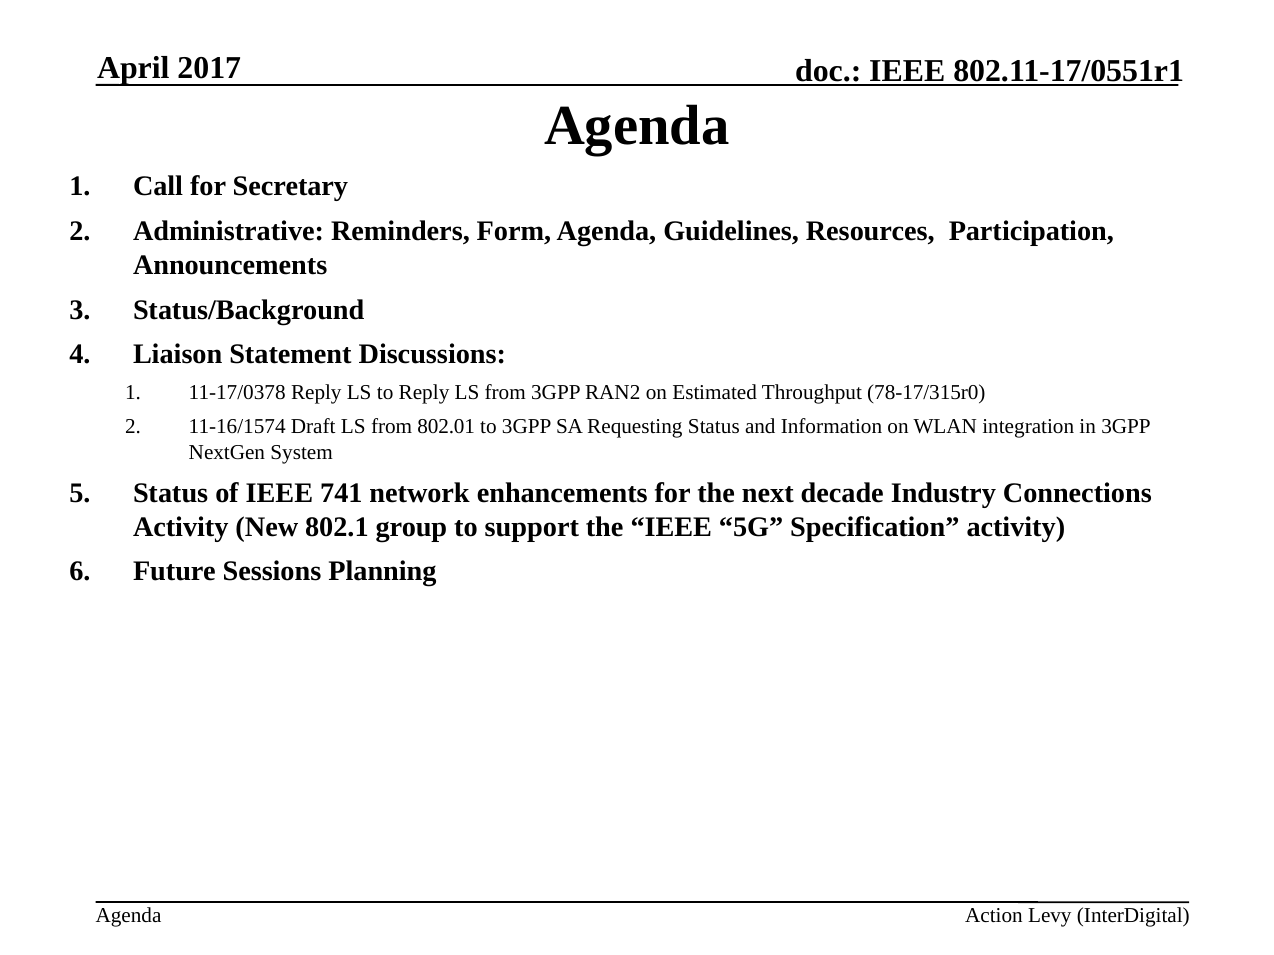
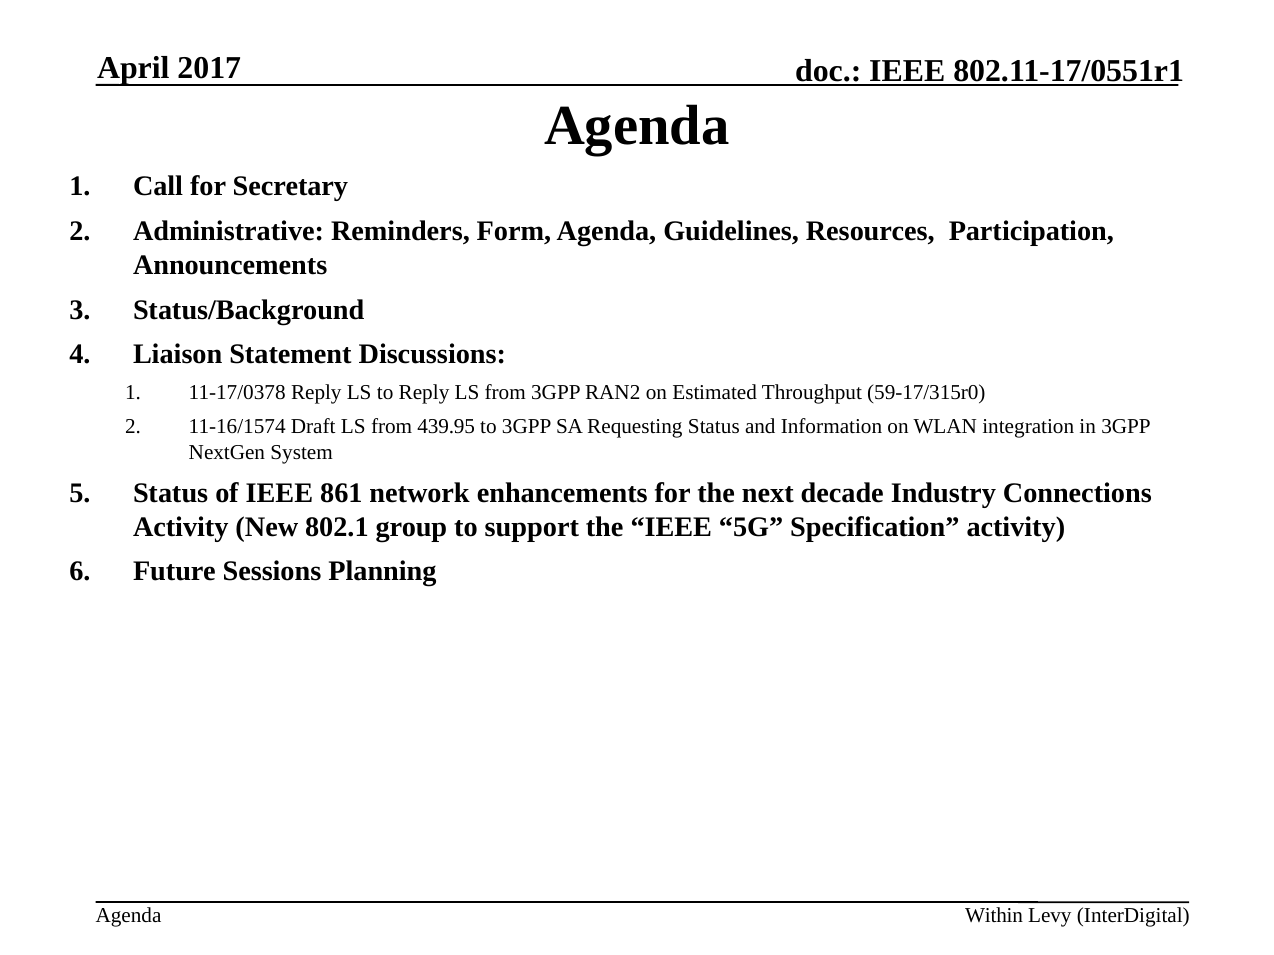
78-17/315r0: 78-17/315r0 -> 59-17/315r0
802.01: 802.01 -> 439.95
741: 741 -> 861
Action: Action -> Within
